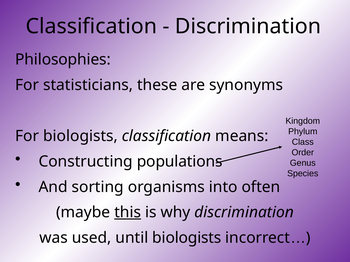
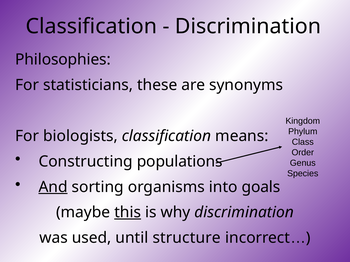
And underline: none -> present
often: often -> goals
until biologists: biologists -> structure
